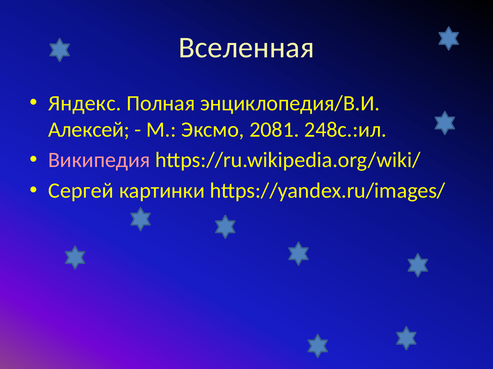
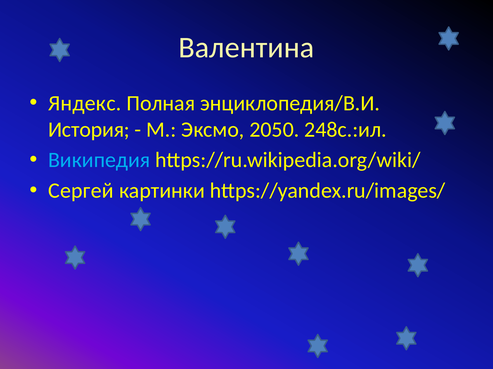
Вселенная: Вселенная -> Валентина
Алексей: Алексей -> История
2081: 2081 -> 2050
Википедия colour: pink -> light blue
